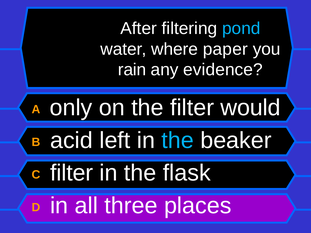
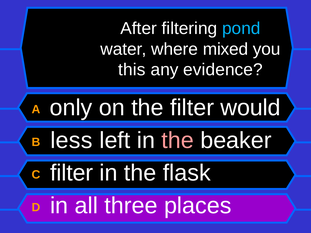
paper: paper -> mixed
rain: rain -> this
acid: acid -> less
the at (178, 141) colour: light blue -> pink
